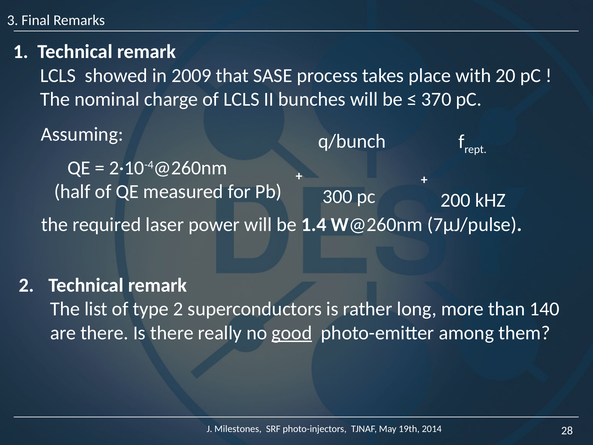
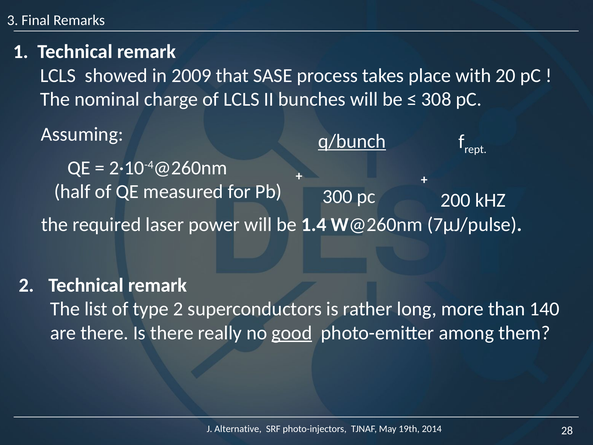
370: 370 -> 308
q/bunch underline: none -> present
Milestones: Milestones -> Alternative
